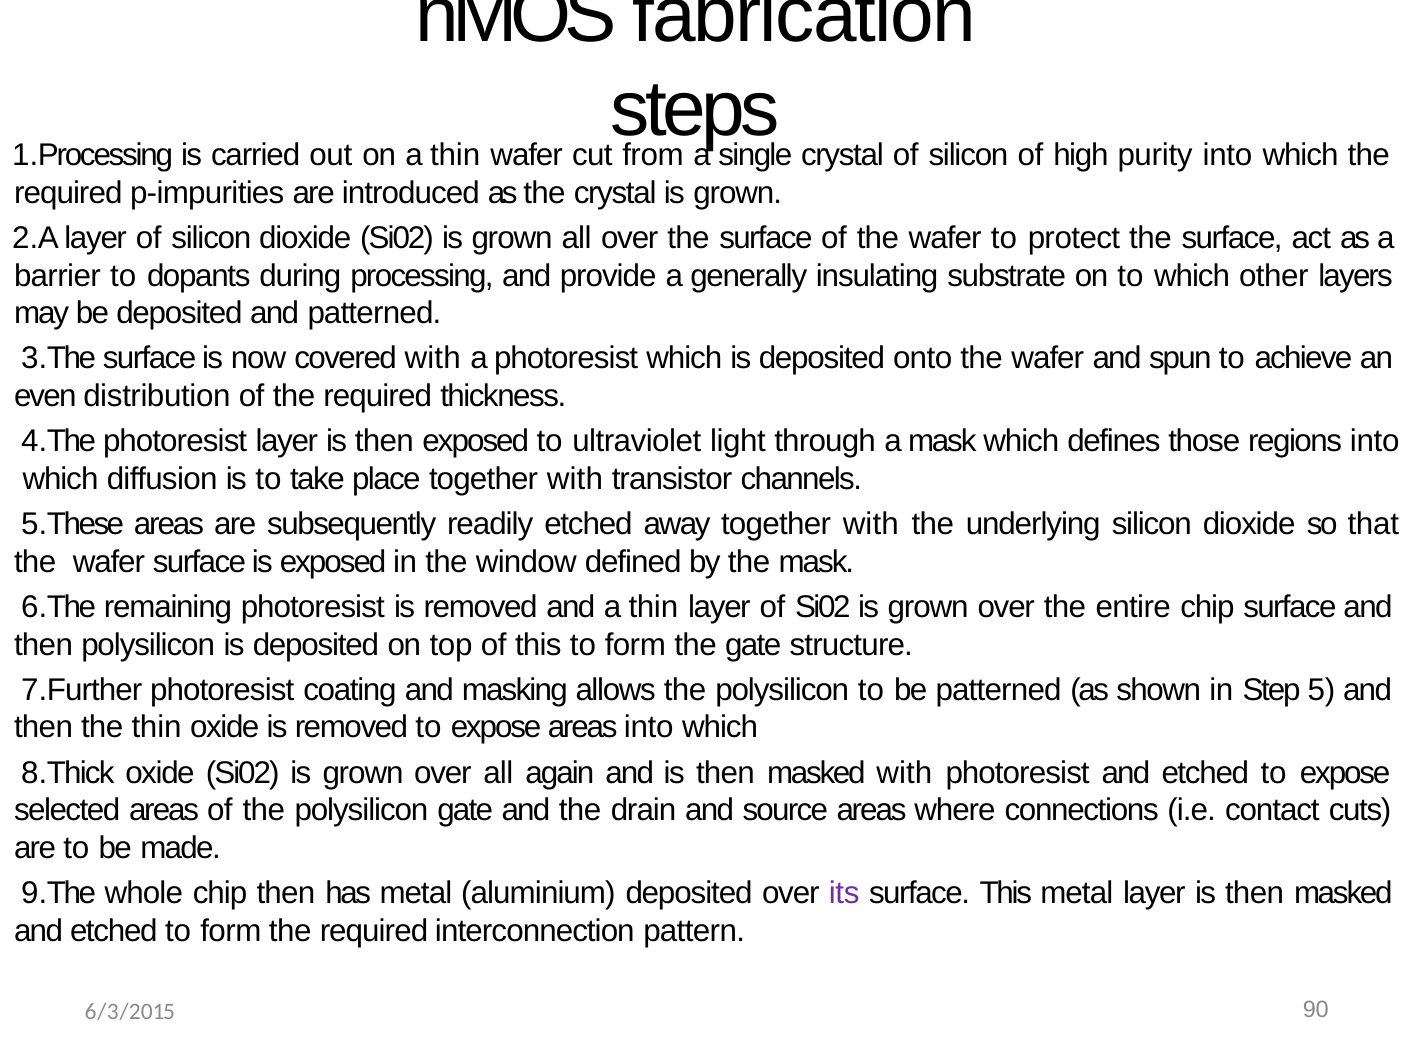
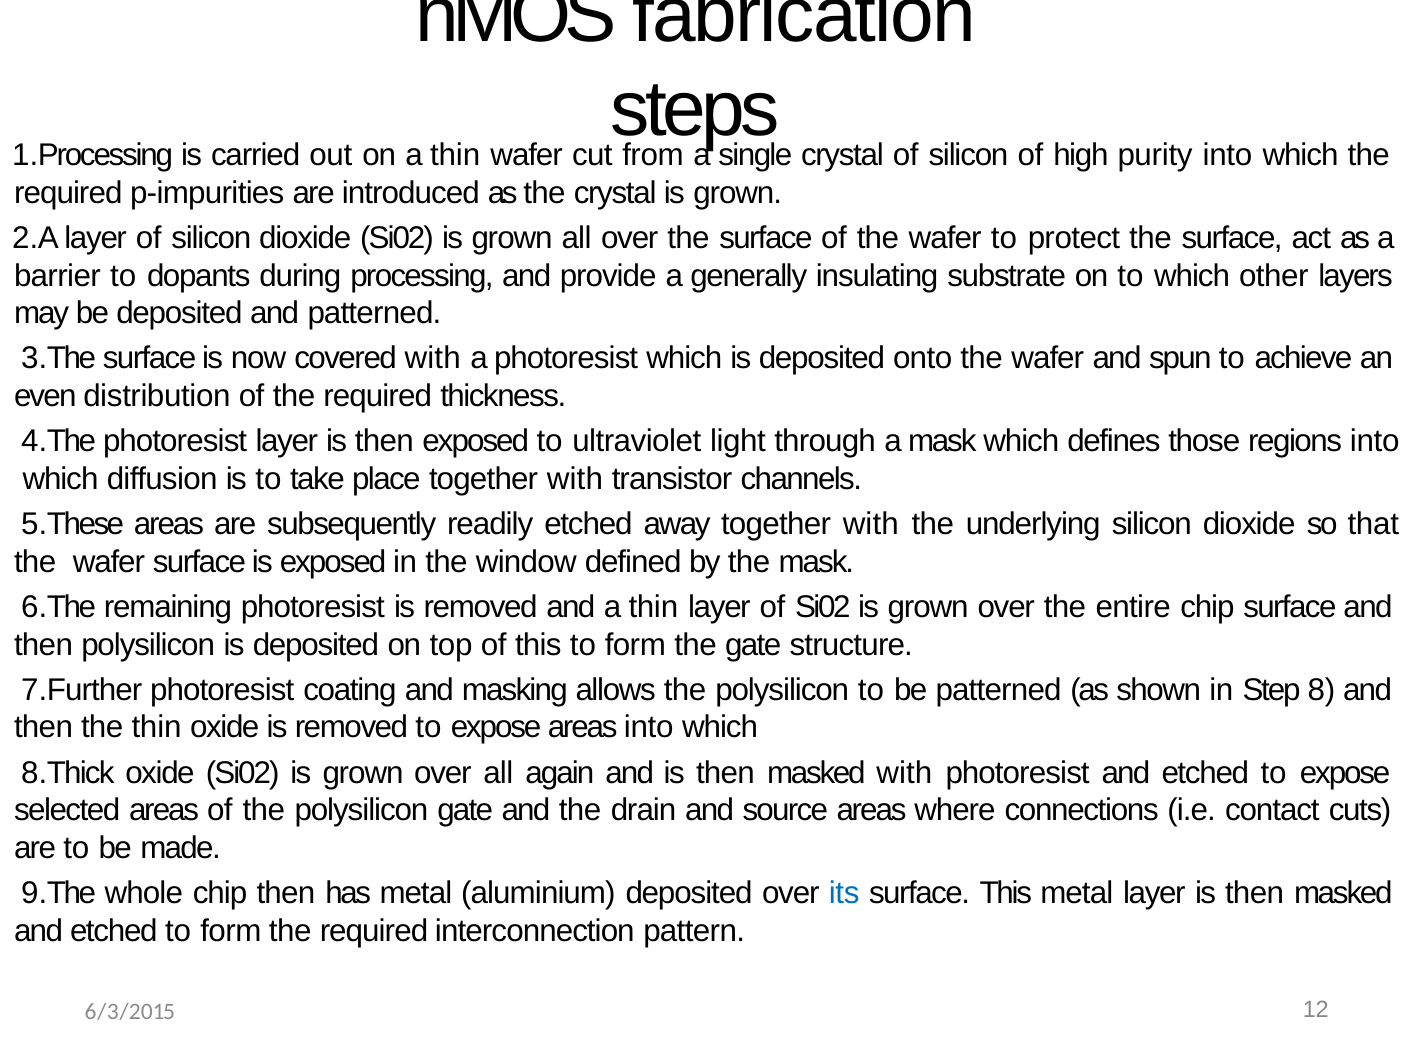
5: 5 -> 8
its colour: purple -> blue
90: 90 -> 12
